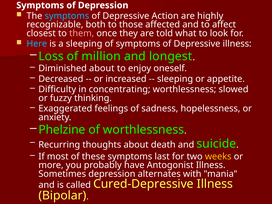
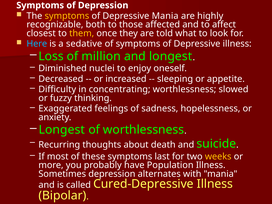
symptoms at (67, 16) colour: light blue -> yellow
Depressive Action: Action -> Mania
them colour: pink -> yellow
a sleeping: sleeping -> sedative
Diminished about: about -> nuclei
Phelzine at (62, 130): Phelzine -> Longest
Antogonist: Antogonist -> Population
